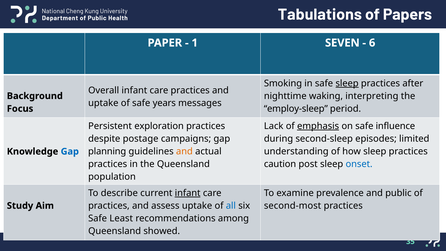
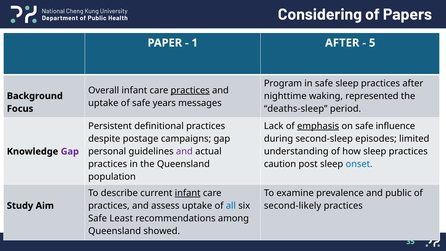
Tabulations: Tabulations -> Considering
1 SEVEN: SEVEN -> AFTER
6: 6 -> 5
Smoking: Smoking -> Program
sleep at (347, 83) underline: present -> none
practices at (190, 90) underline: none -> present
interpreting: interpreting -> represented
employ-sleep: employ-sleep -> deaths-sleep
exploration: exploration -> definitional
planning: planning -> personal
and at (184, 151) colour: orange -> purple
Gap at (70, 151) colour: blue -> purple
second-most: second-most -> second-likely
